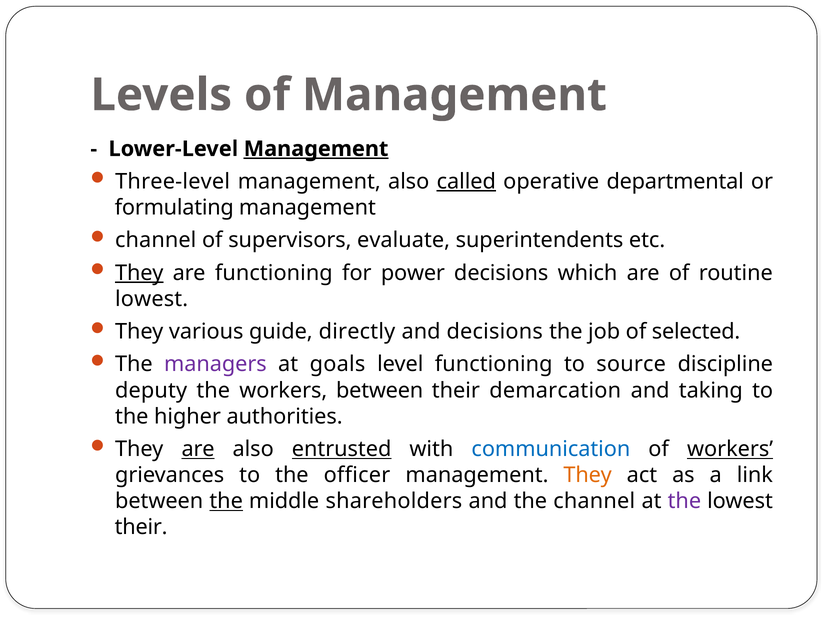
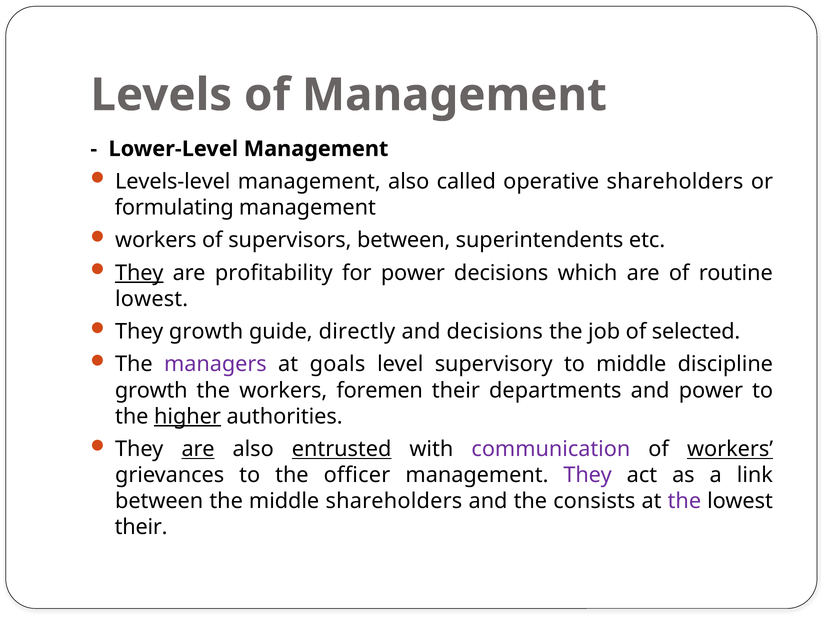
Management at (316, 149) underline: present -> none
Three-level: Three-level -> Levels-level
called underline: present -> none
operative departmental: departmental -> shareholders
channel at (156, 240): channel -> workers
supervisors evaluate: evaluate -> between
are functioning: functioning -> profitability
They various: various -> growth
level functioning: functioning -> supervisory
to source: source -> middle
deputy at (151, 391): deputy -> growth
workers between: between -> foremen
demarcation: demarcation -> departments
and taking: taking -> power
higher underline: none -> present
communication colour: blue -> purple
They at (588, 475) colour: orange -> purple
the at (226, 501) underline: present -> none
the channel: channel -> consists
